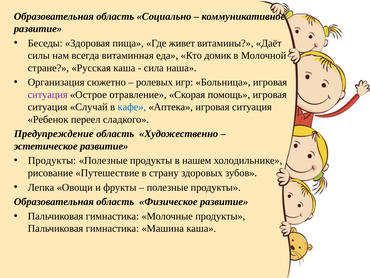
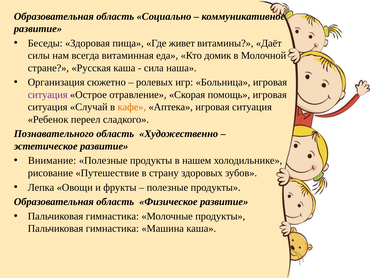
кафе colour: blue -> orange
Предупреждение: Предупреждение -> Познавательного
Продукты at (52, 160): Продукты -> Внимание
